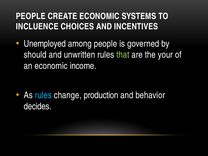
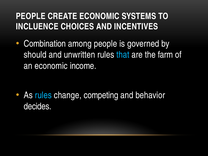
Unemployed: Unemployed -> Combination
that colour: light green -> light blue
your: your -> farm
production: production -> competing
